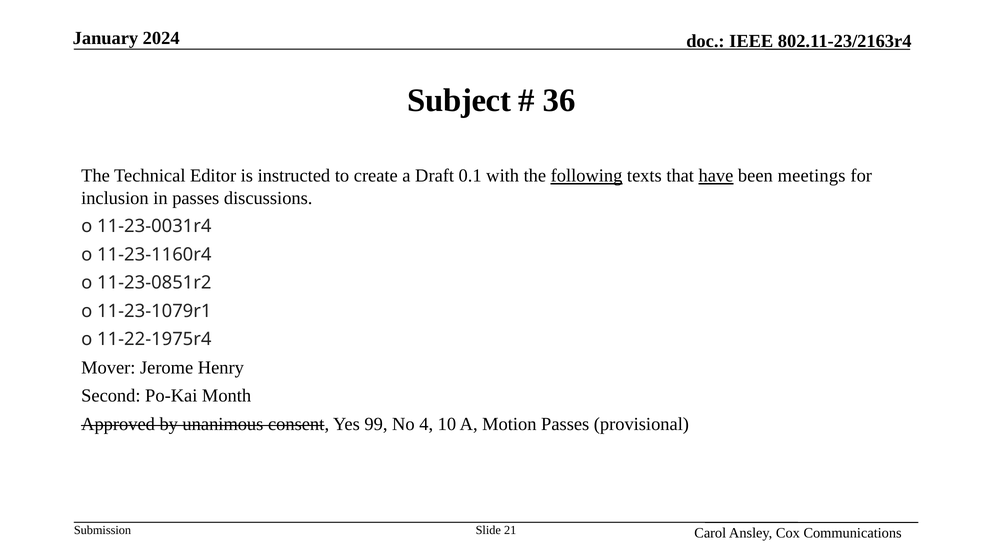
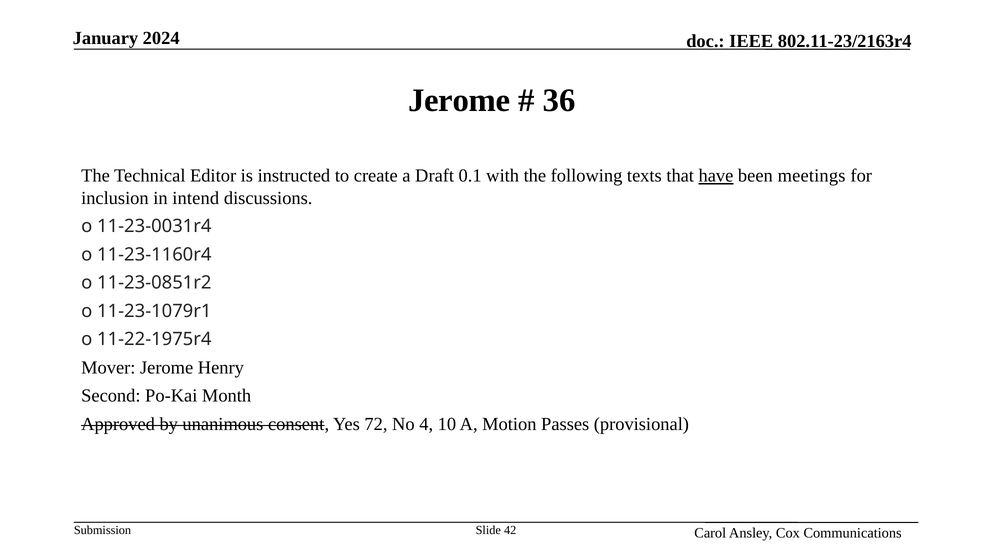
Subject at (459, 101): Subject -> Jerome
following underline: present -> none
in passes: passes -> intend
99: 99 -> 72
21: 21 -> 42
